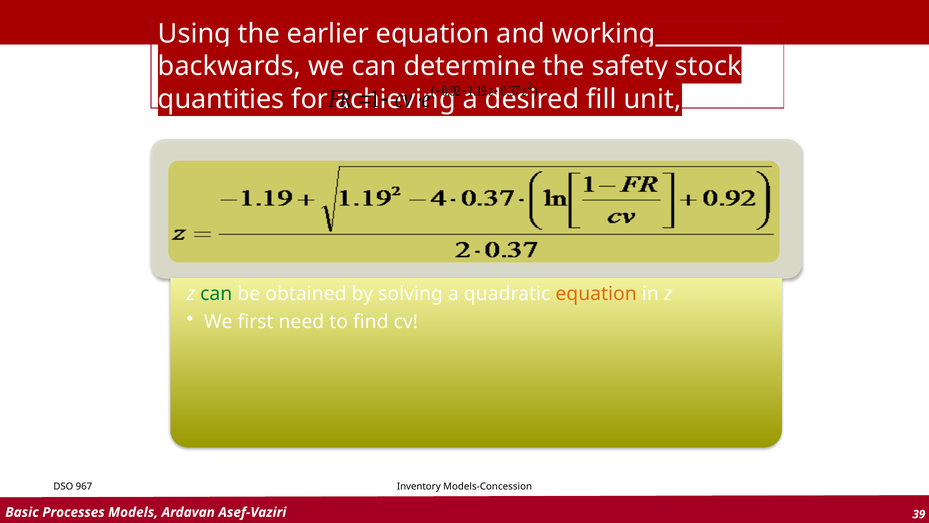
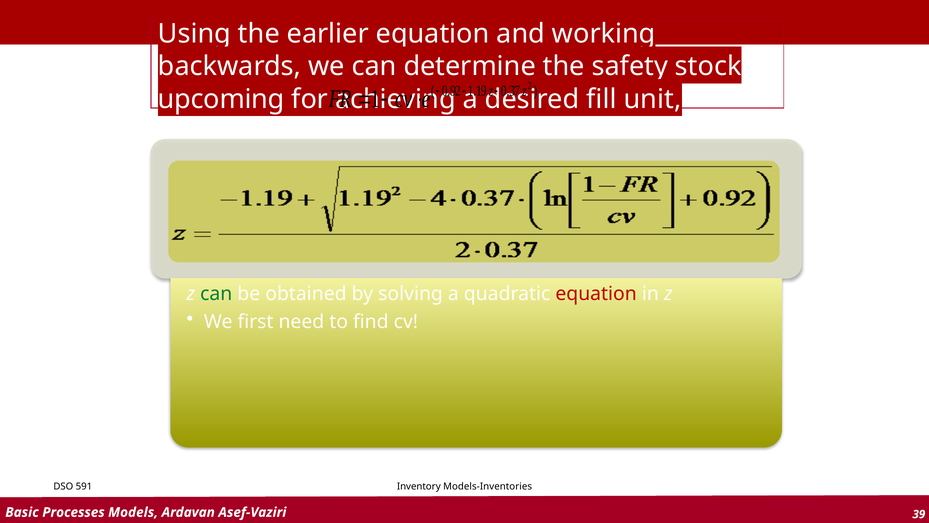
quantities: quantities -> upcoming
equation at (596, 294) colour: orange -> red
967: 967 -> 591
Models-Concession: Models-Concession -> Models-Inventories
